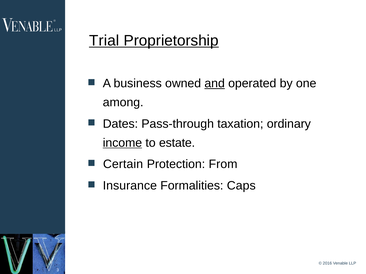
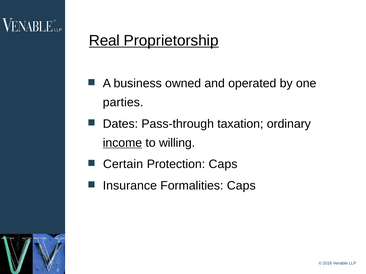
Trial: Trial -> Real
and underline: present -> none
among: among -> parties
estate: estate -> willing
Protection From: From -> Caps
